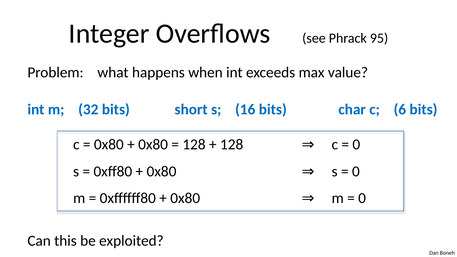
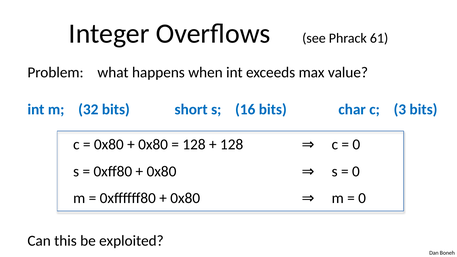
95: 95 -> 61
6: 6 -> 3
